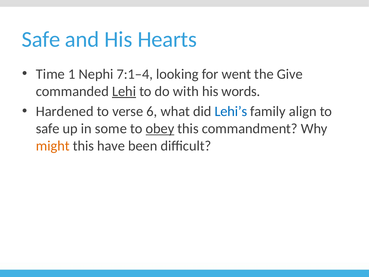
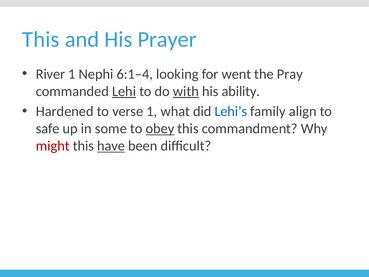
Safe at (41, 39): Safe -> This
Hearts: Hearts -> Prayer
Time: Time -> River
7:1–4: 7:1–4 -> 6:1–4
Give: Give -> Pray
with underline: none -> present
words: words -> ability
verse 6: 6 -> 1
might colour: orange -> red
have underline: none -> present
